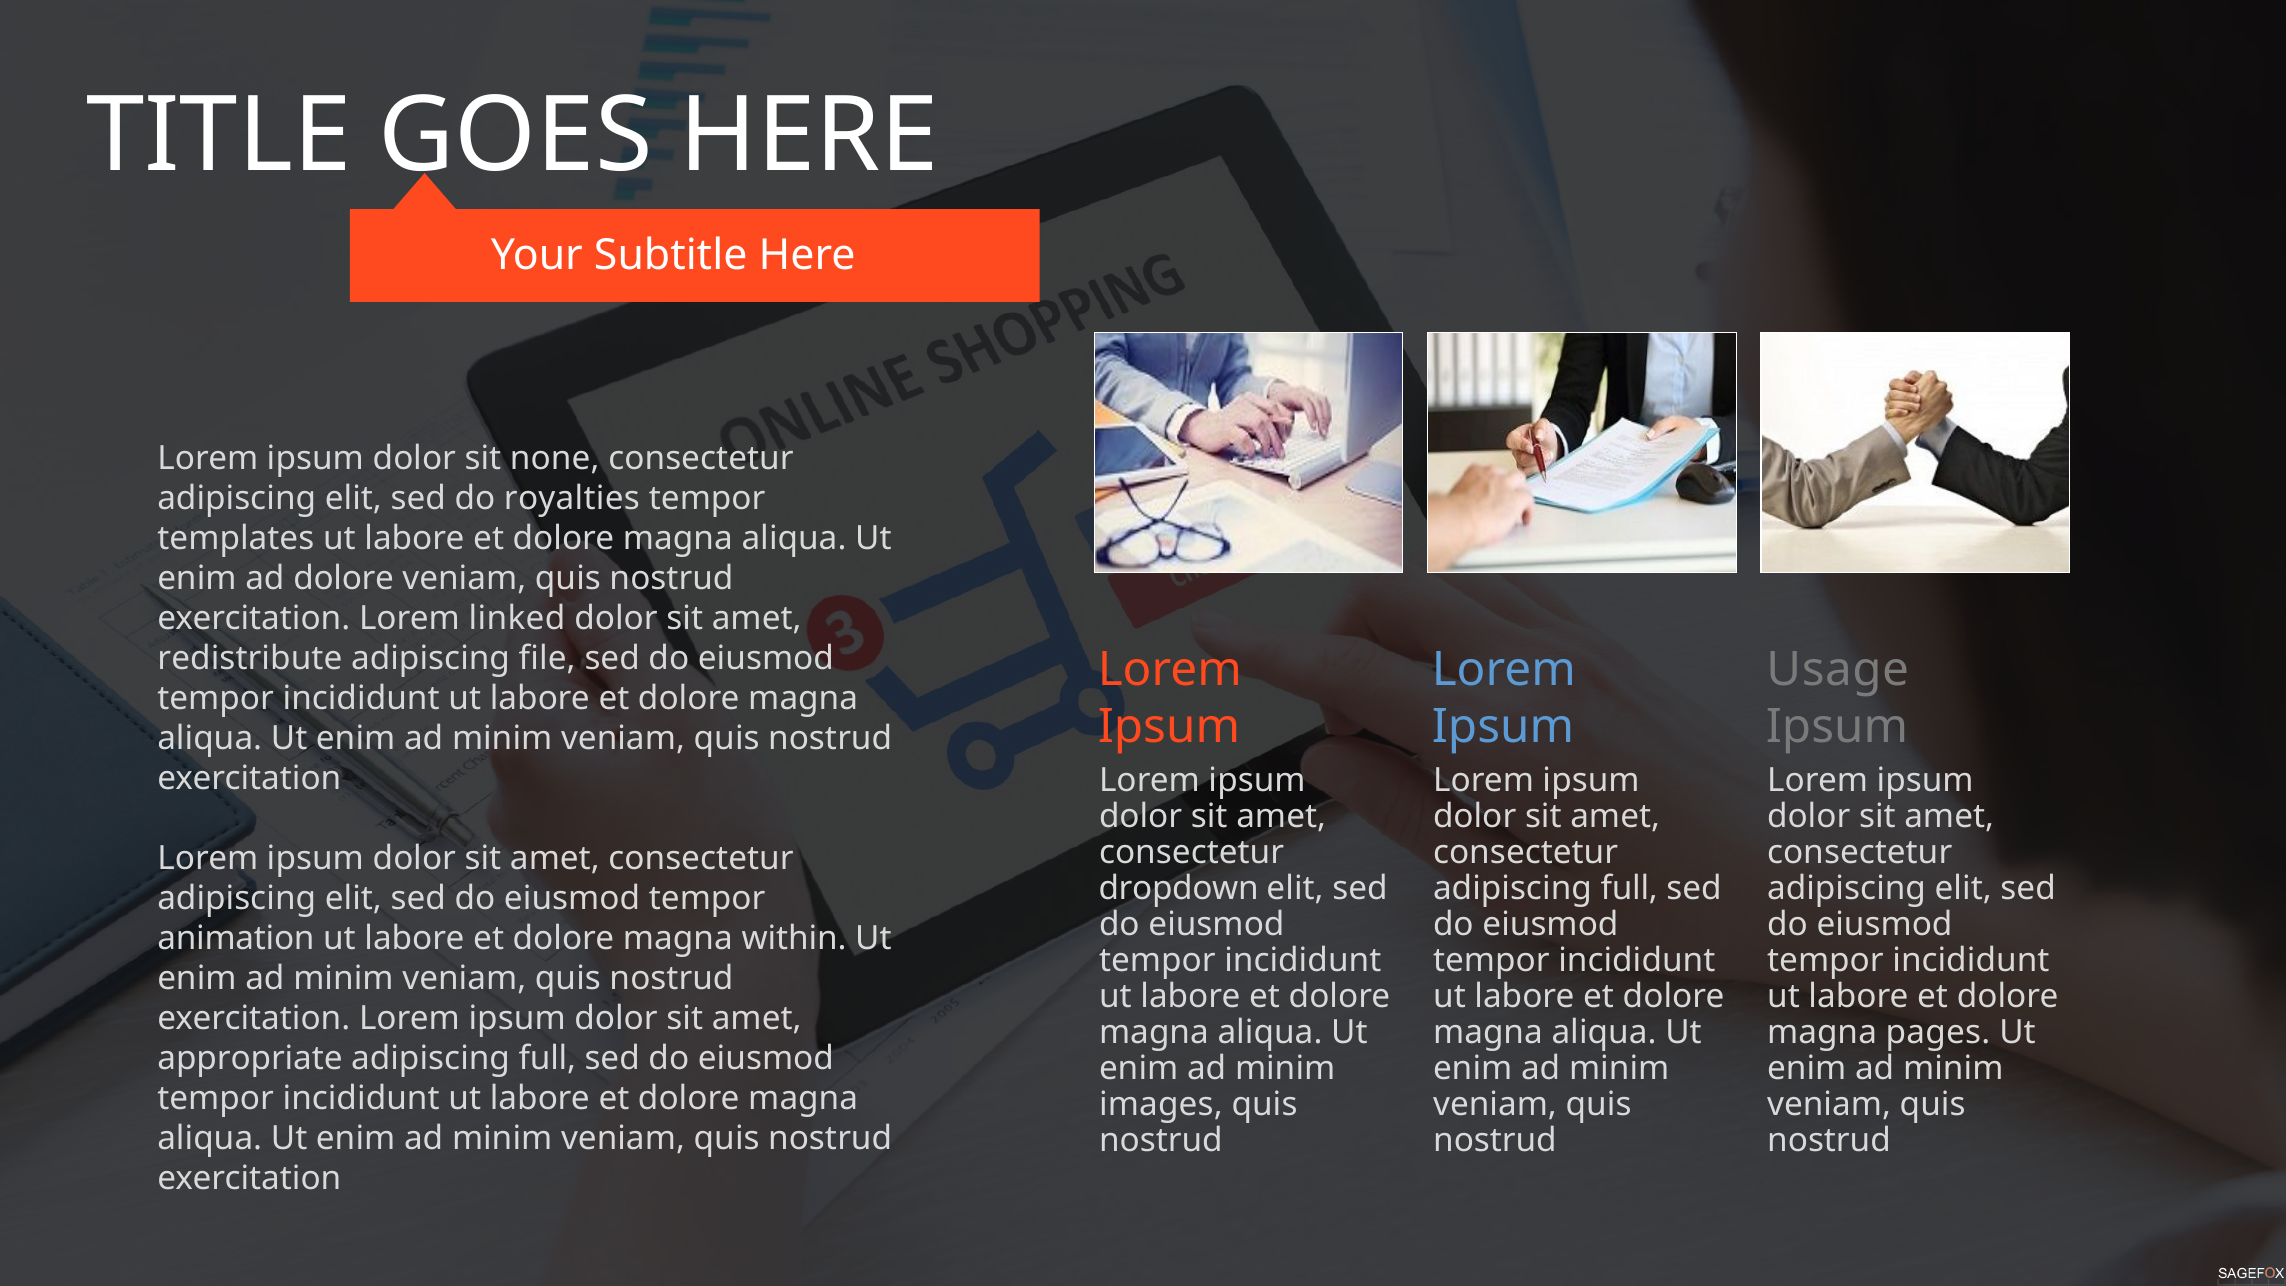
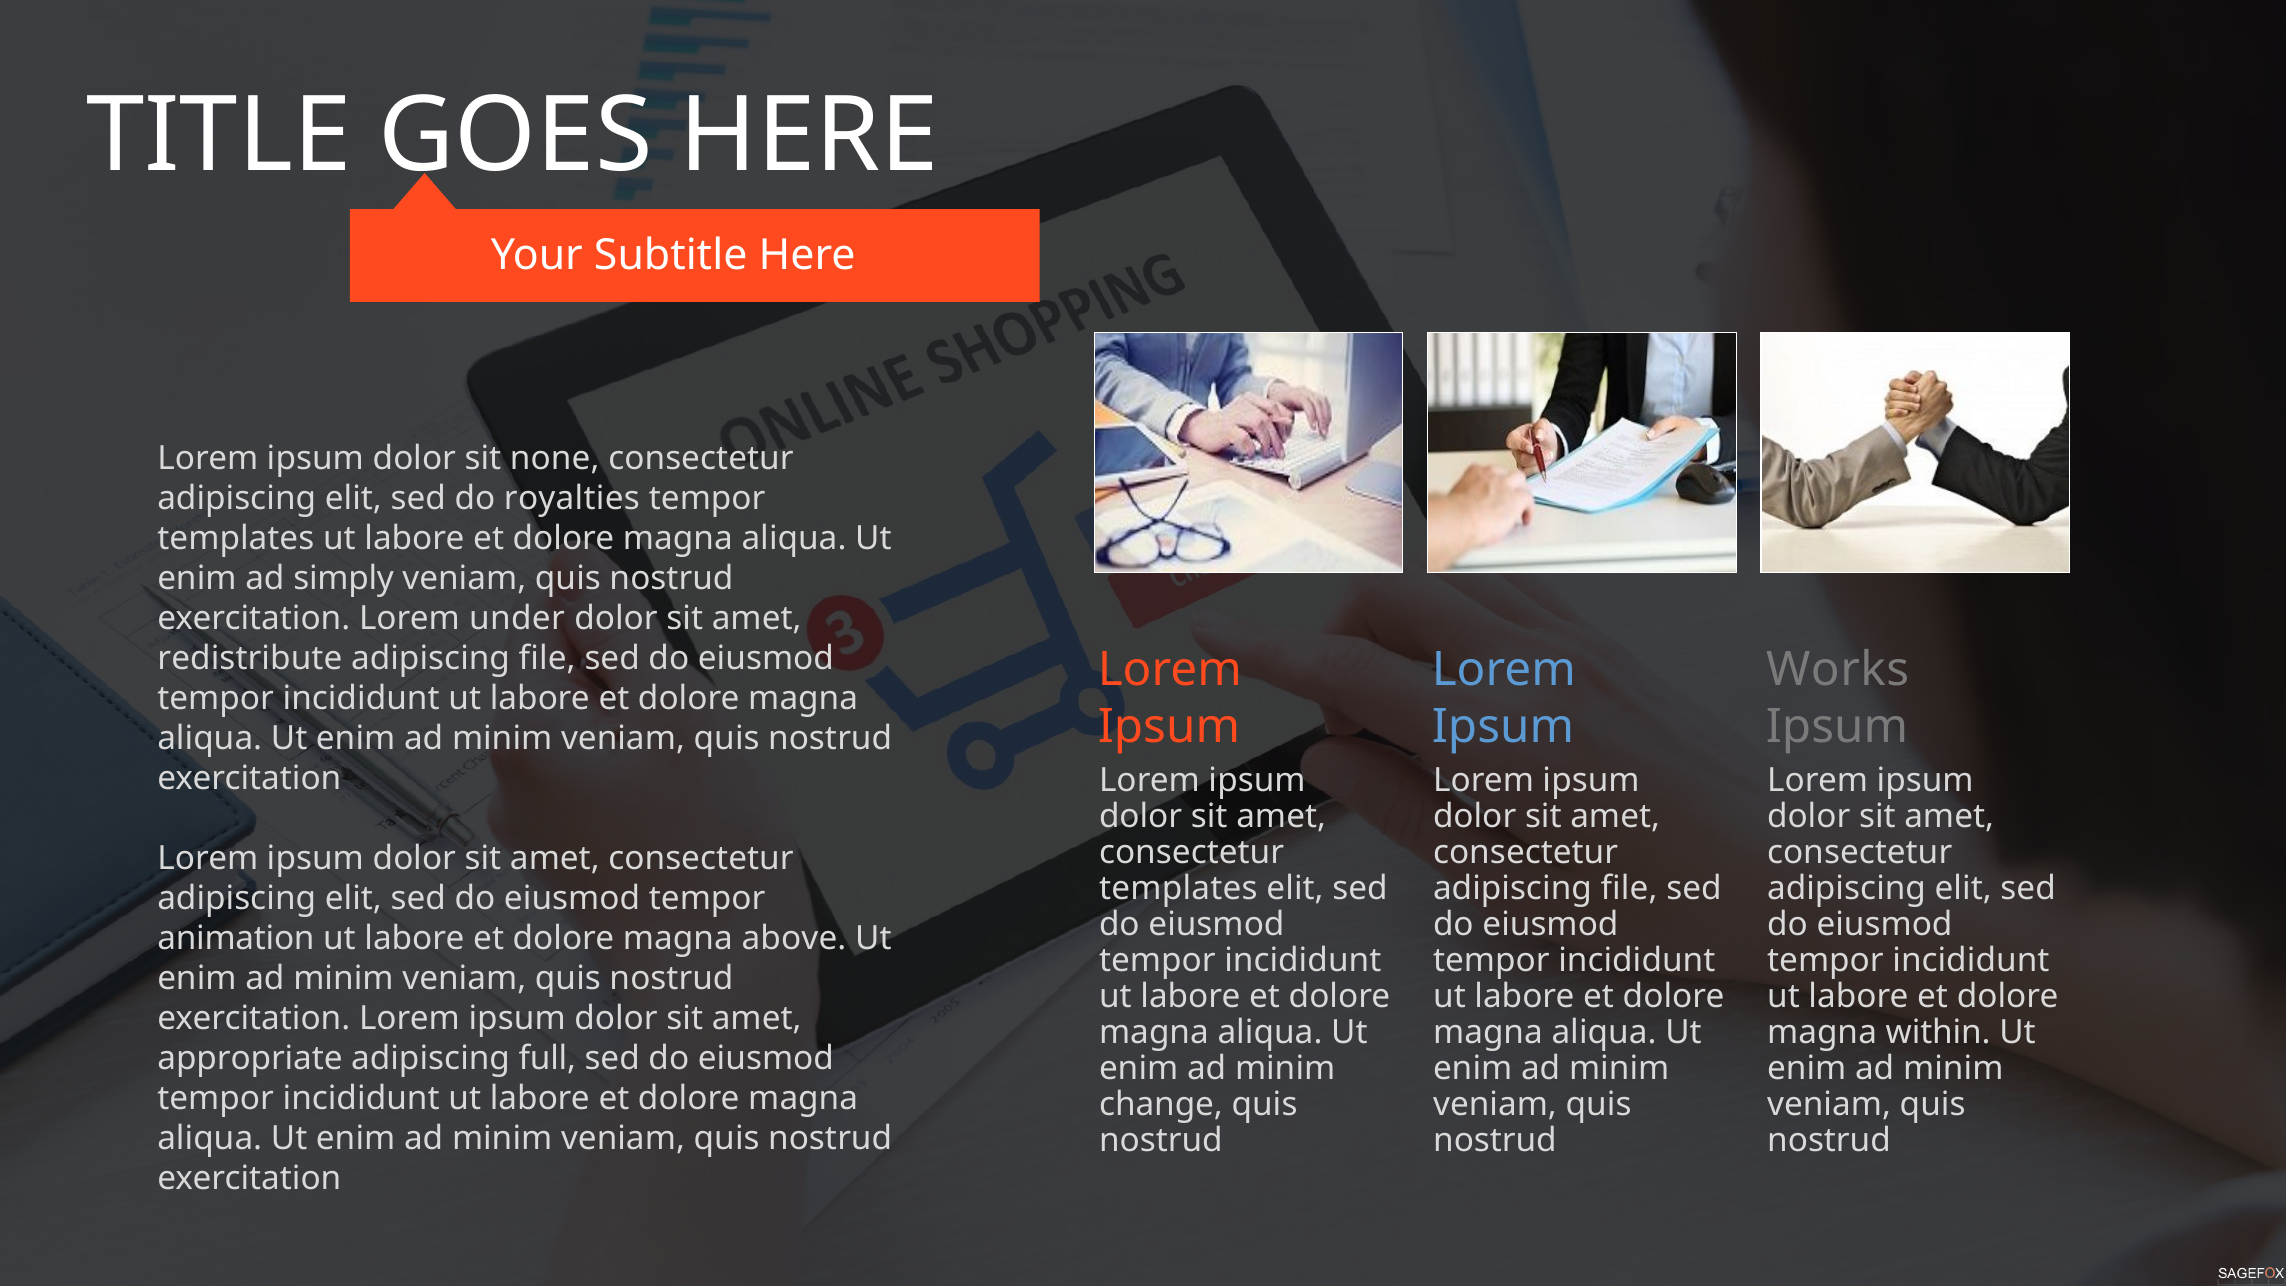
ad dolore: dolore -> simply
linked: linked -> under
Usage: Usage -> Works
dropdown at (1179, 888): dropdown -> templates
full at (1629, 888): full -> file
within: within -> above
pages: pages -> within
images: images -> change
